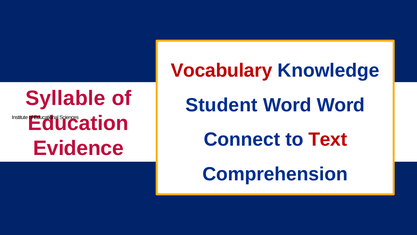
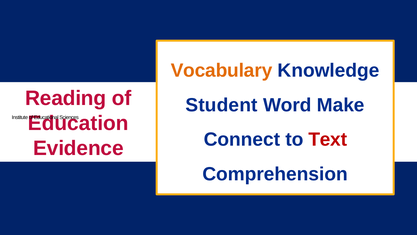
Vocabulary colour: red -> orange
Syllable: Syllable -> Reading
Word Word: Word -> Make
